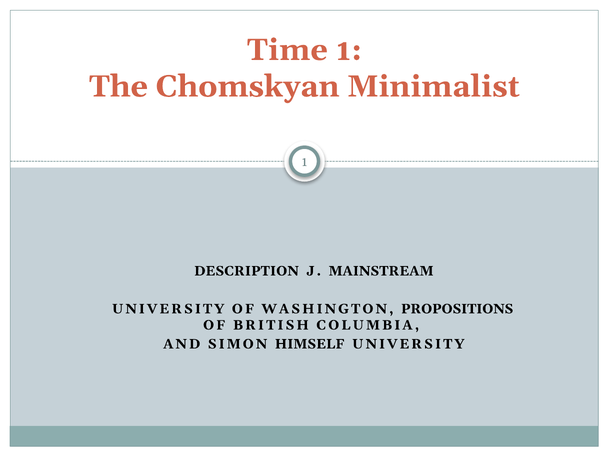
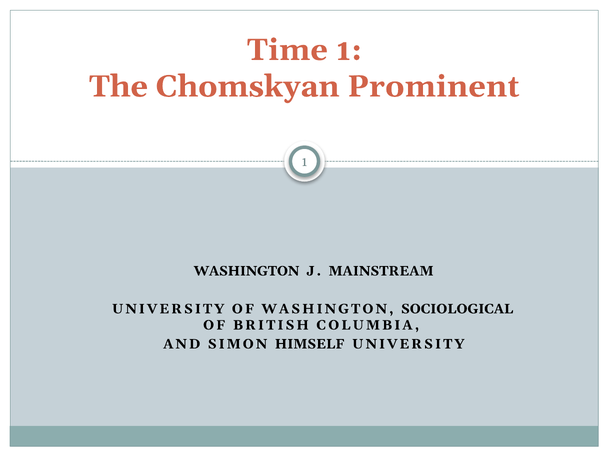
Minimalist: Minimalist -> Prominent
DESCRIPTION at (246, 271): DESCRIPTION -> WASHINGTON
PROPOSITIONS: PROPOSITIONS -> SOCIOLOGICAL
